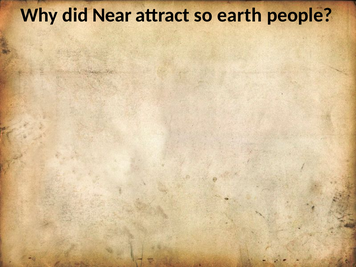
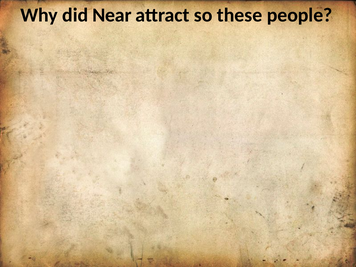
earth: earth -> these
